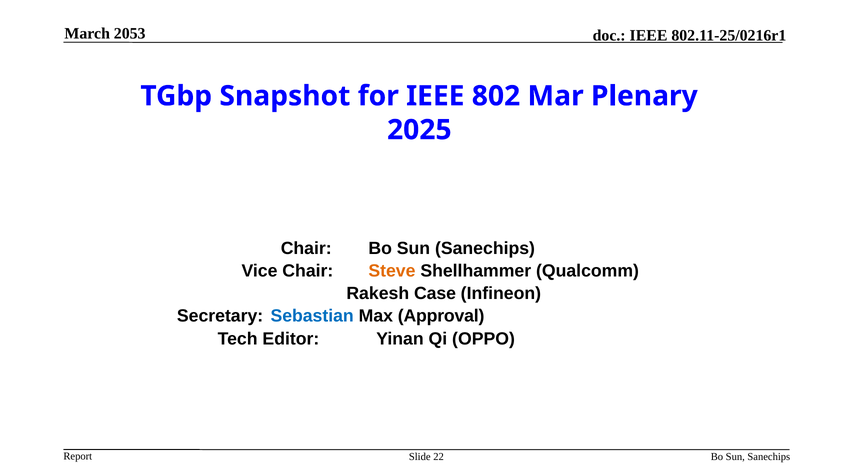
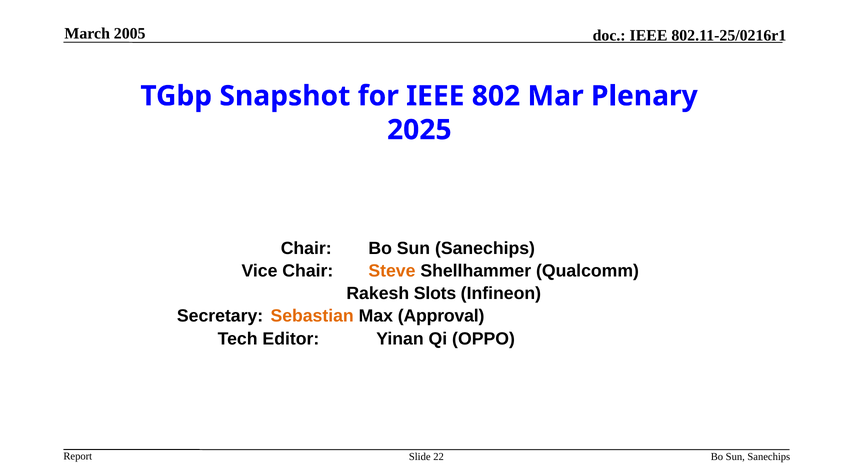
2053: 2053 -> 2005
Case: Case -> Slots
Sebastian colour: blue -> orange
